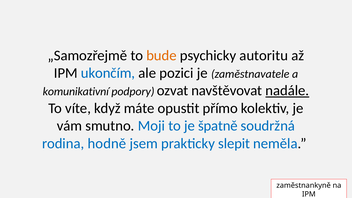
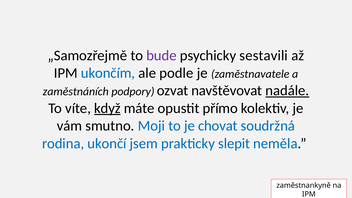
bude colour: orange -> purple
autoritu: autoritu -> sestavili
pozici: pozici -> podle
komunikativní: komunikativní -> zaměstnáních
když underline: none -> present
špatně: špatně -> chovat
hodně: hodně -> ukončí
